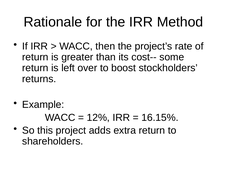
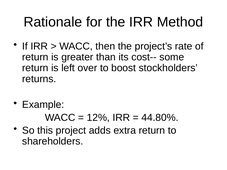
16.15%: 16.15% -> 44.80%
